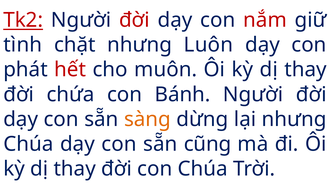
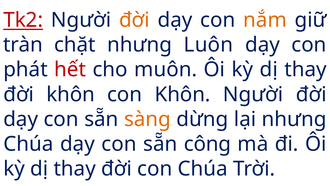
đời at (134, 20) colour: red -> orange
nắm colour: red -> orange
tình: tình -> tràn
đời chứa: chứa -> khôn
con Bánh: Bánh -> Khôn
cũng: cũng -> công
